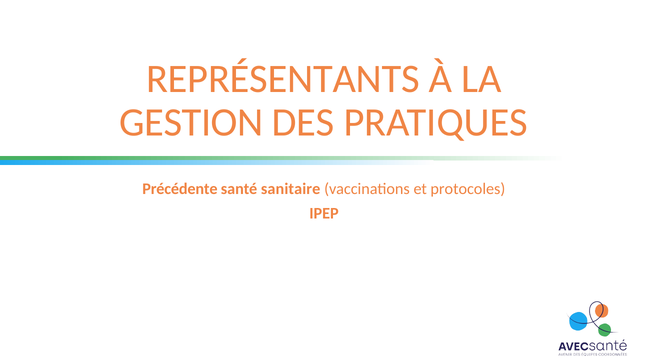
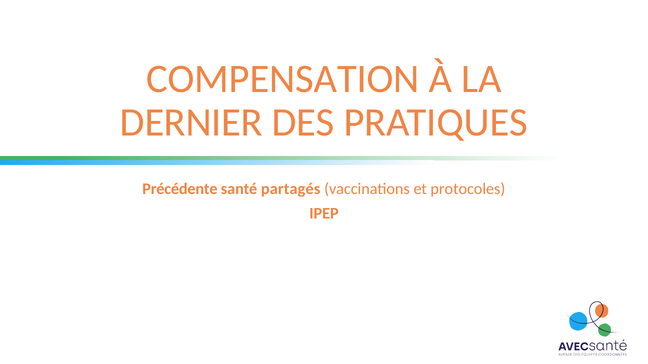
REPRÉSENTANTS: REPRÉSENTANTS -> COMPENSATION
GESTION: GESTION -> DERNIER
sanitaire: sanitaire -> partagés
